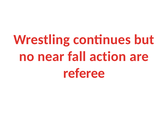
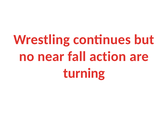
referee: referee -> turning
